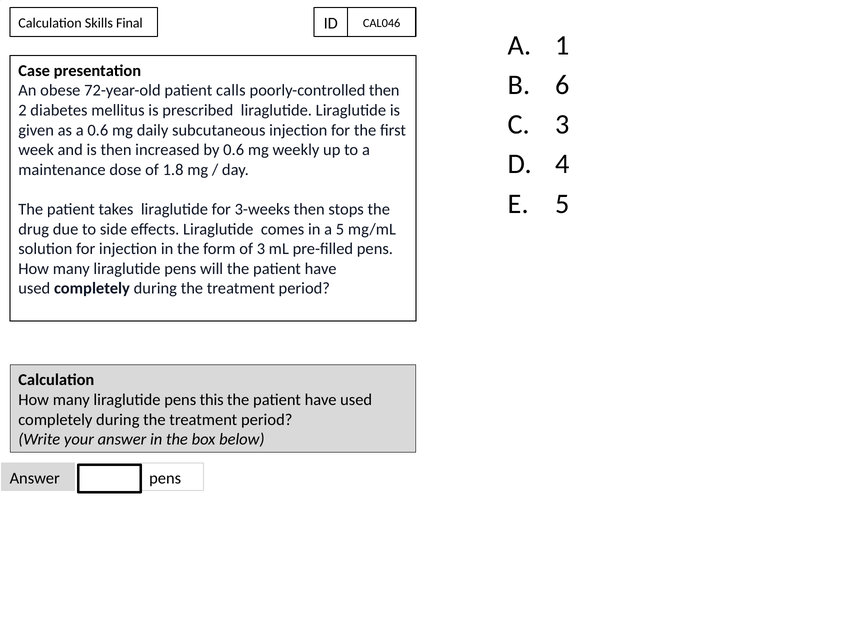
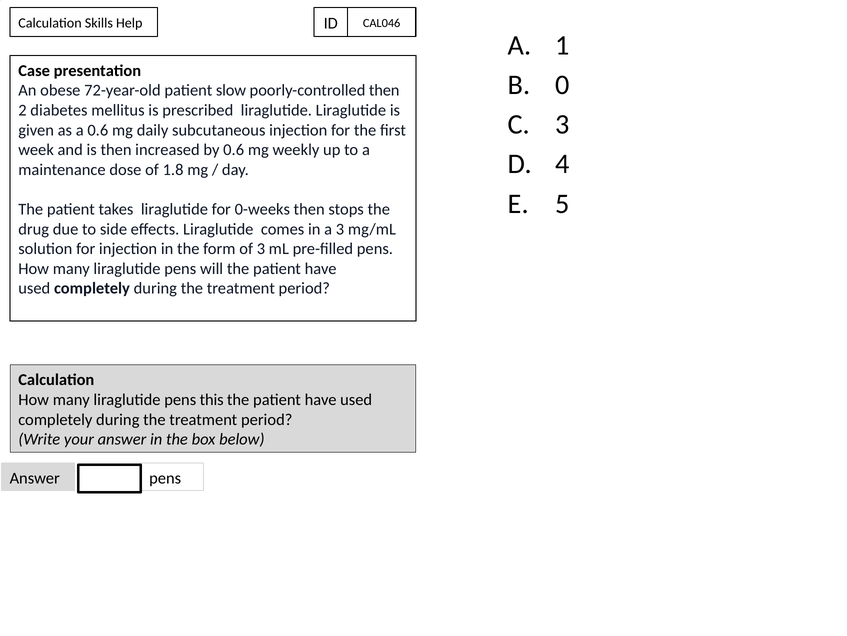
Final: Final -> Help
6: 6 -> 0
calls: calls -> slow
3-weeks: 3-weeks -> 0-weeks
a 5: 5 -> 3
